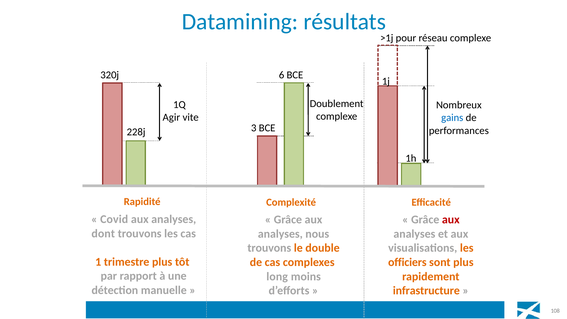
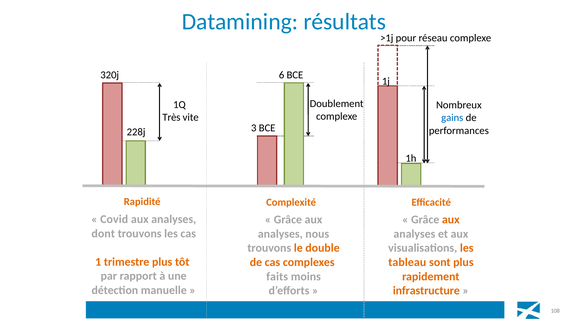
Agir: Agir -> Très
aux at (451, 220) colour: red -> orange
officiers: officiers -> tableau
long: long -> faits
